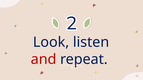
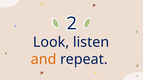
and colour: red -> orange
